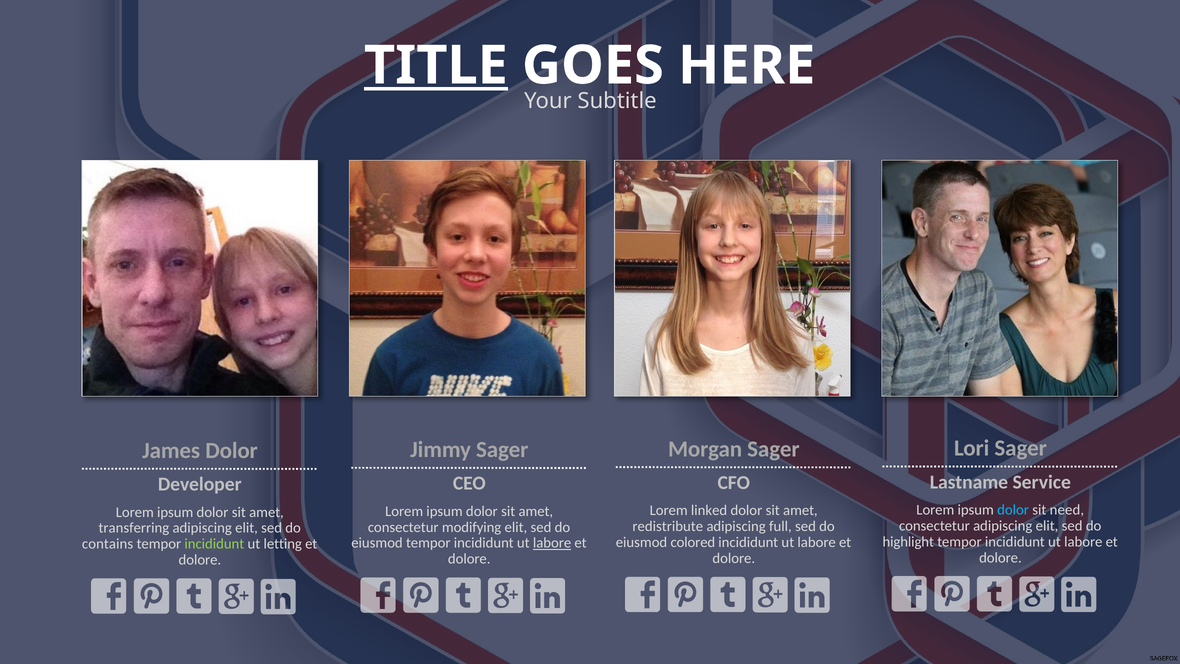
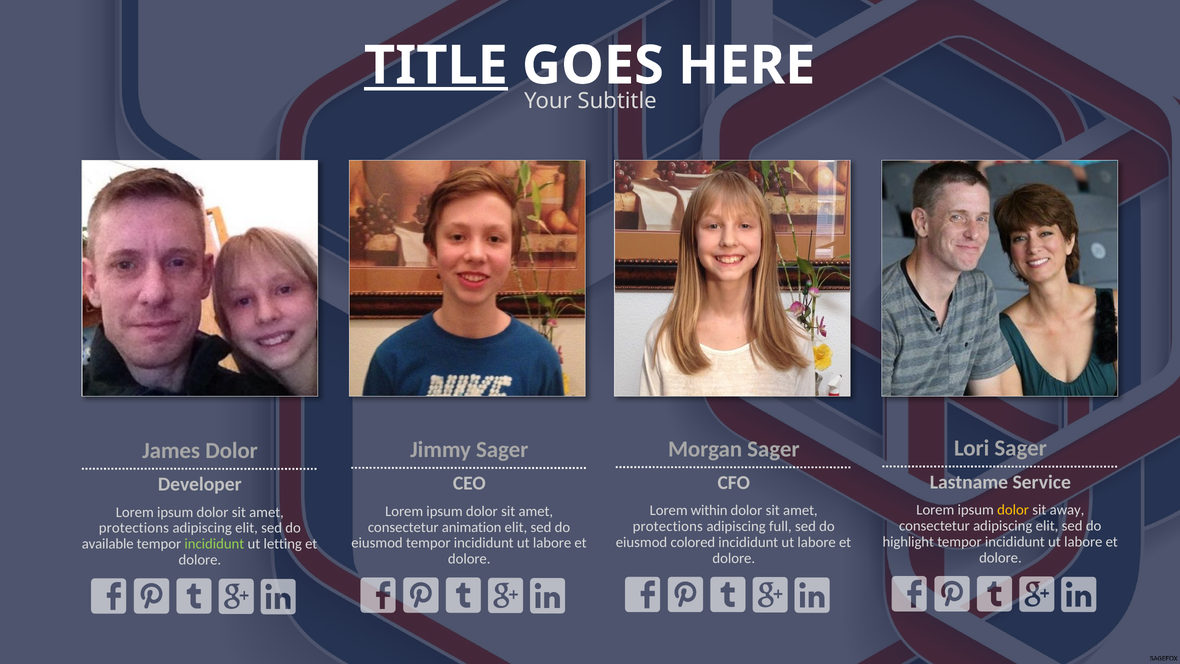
dolor at (1013, 510) colour: light blue -> yellow
need: need -> away
linked: linked -> within
redistribute at (668, 526): redistribute -> protections
modifying: modifying -> animation
transferring at (134, 528): transferring -> protections
labore at (552, 543) underline: present -> none
contains: contains -> available
